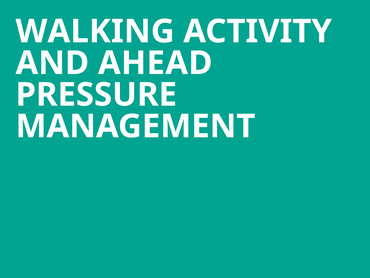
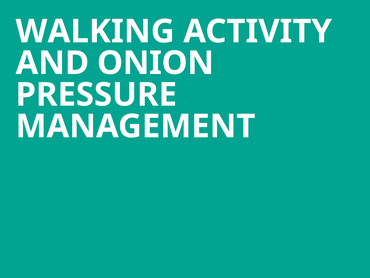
AHEAD: AHEAD -> ONION
